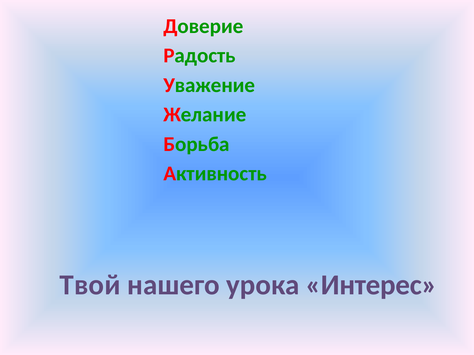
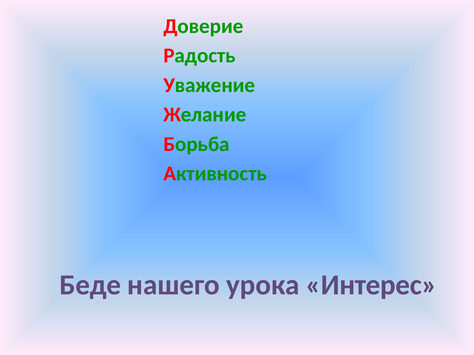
Твой: Твой -> Беде
